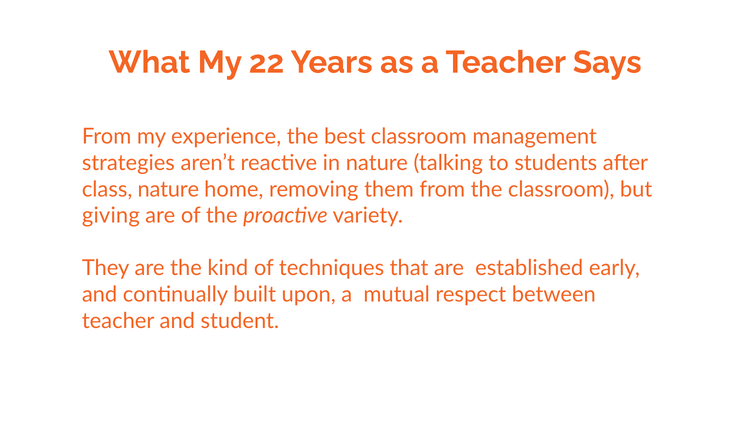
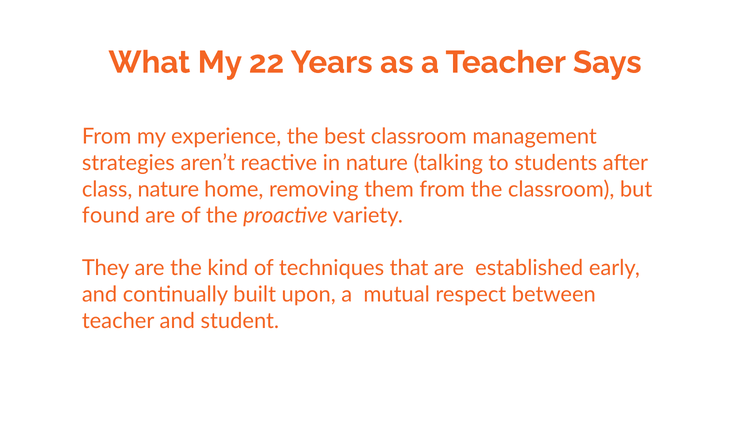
giving: giving -> found
